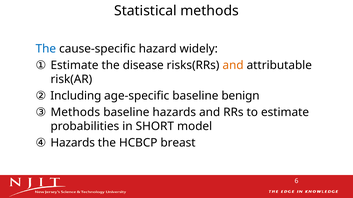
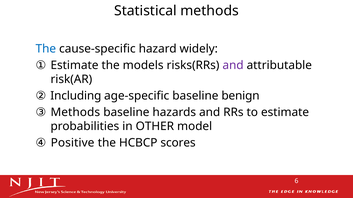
disease: disease -> models
and at (233, 65) colour: orange -> purple
SHORT: SHORT -> OTHER
Hazards at (73, 143): Hazards -> Positive
breast: breast -> scores
